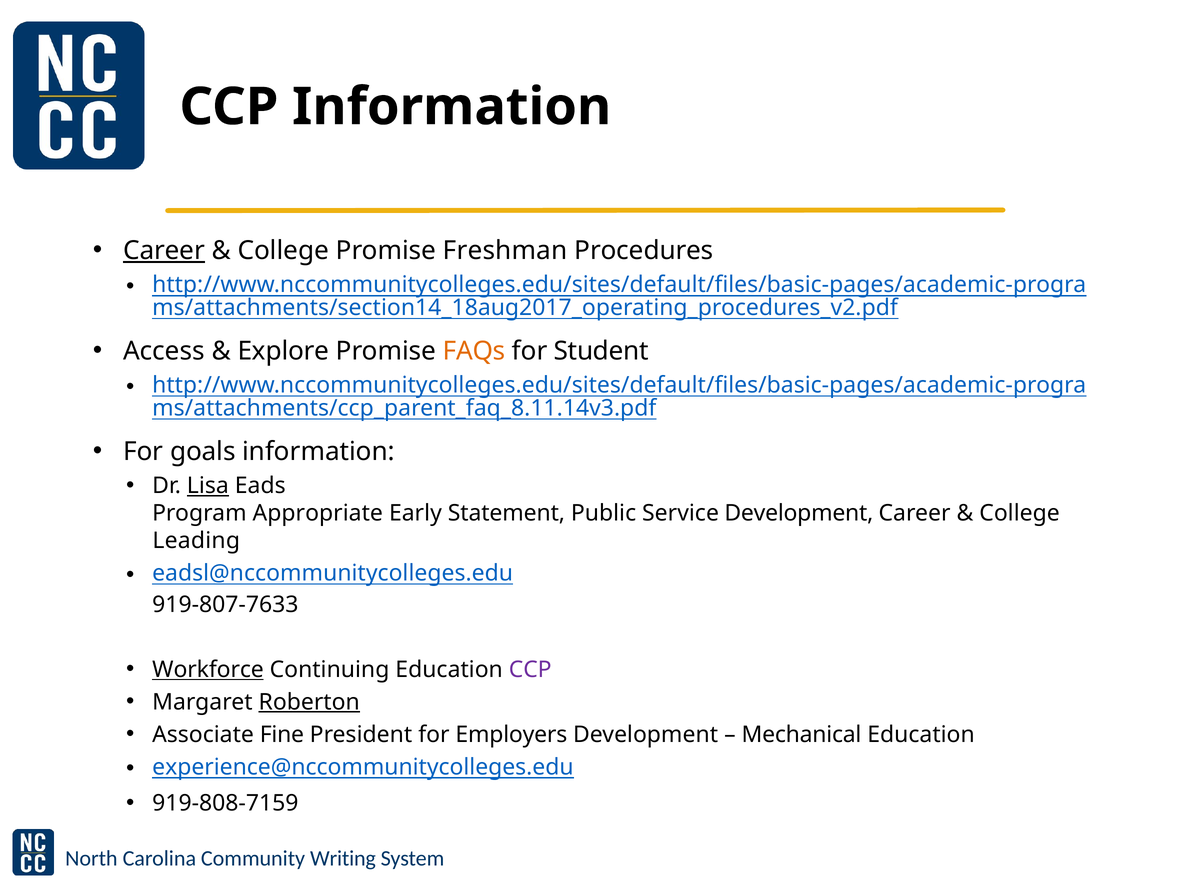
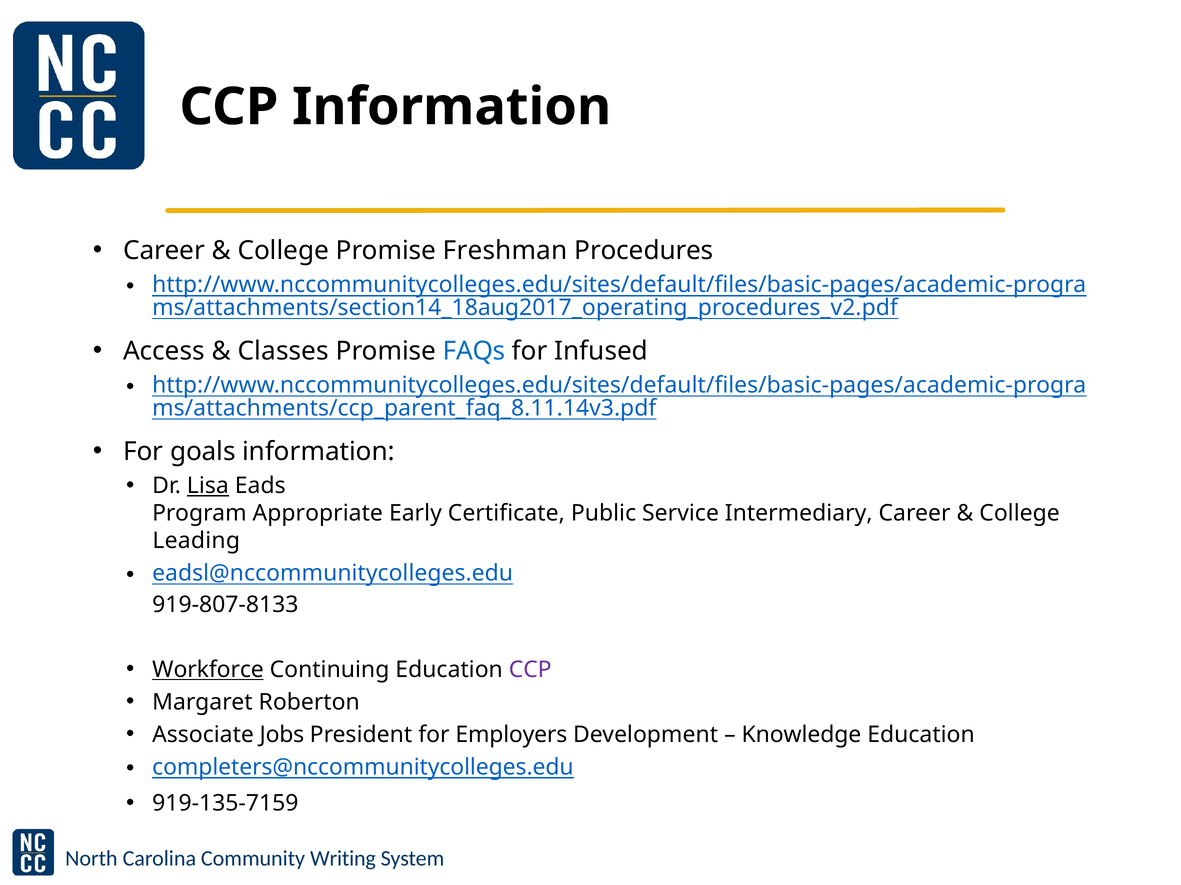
Career at (164, 251) underline: present -> none
Explore: Explore -> Classes
FAQs colour: orange -> blue
Student: Student -> Infused
Statement: Statement -> Certificate
Service Development: Development -> Intermediary
919-807-7633: 919-807-7633 -> 919-807-8133
Roberton underline: present -> none
Fine: Fine -> Jobs
Mechanical: Mechanical -> Knowledge
experience@nccommunitycolleges.edu: experience@nccommunitycolleges.edu -> completers@nccommunitycolleges.edu
919-808-7159: 919-808-7159 -> 919-135-7159
